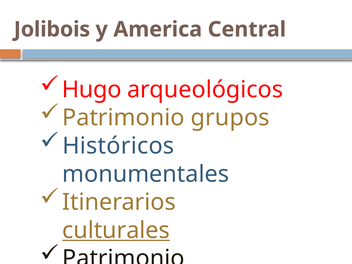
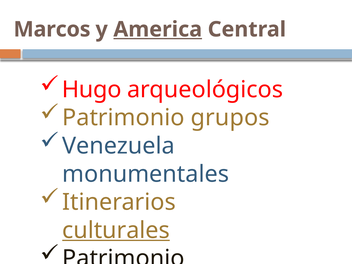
Jolibois: Jolibois -> Marcos
America underline: none -> present
Históricos: Históricos -> Venezuela
